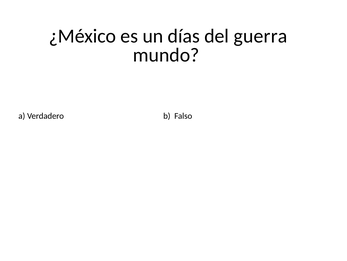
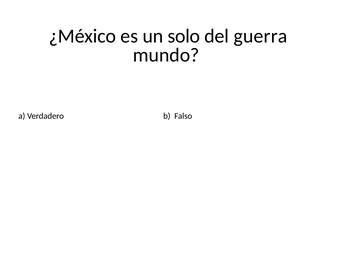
días: días -> solo
